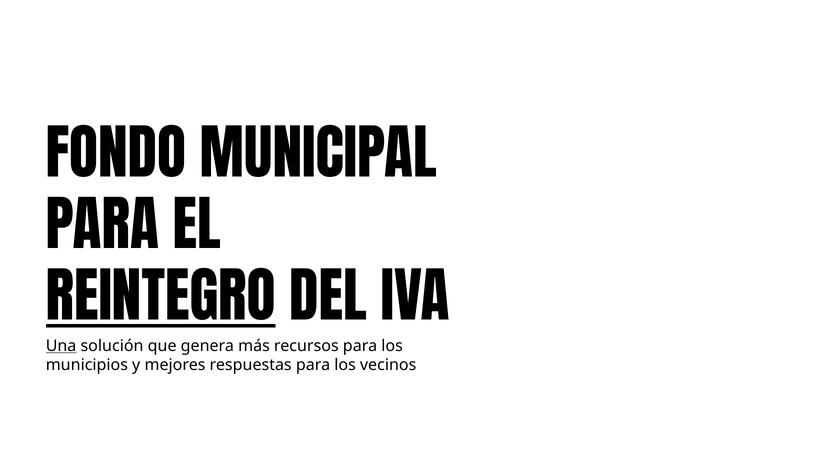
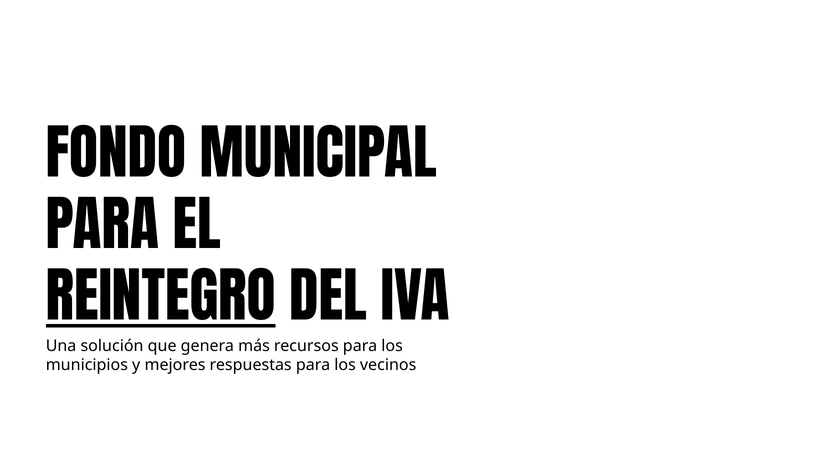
Una underline: present -> none
